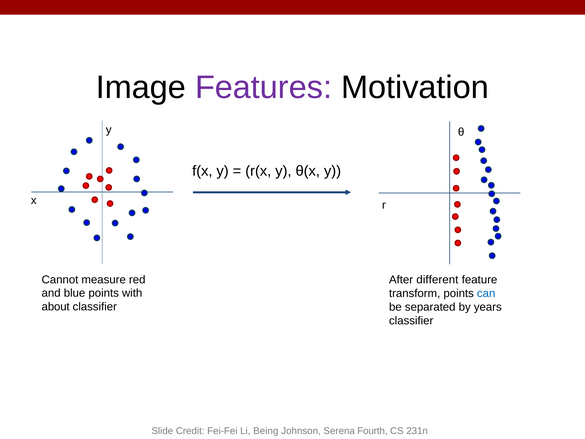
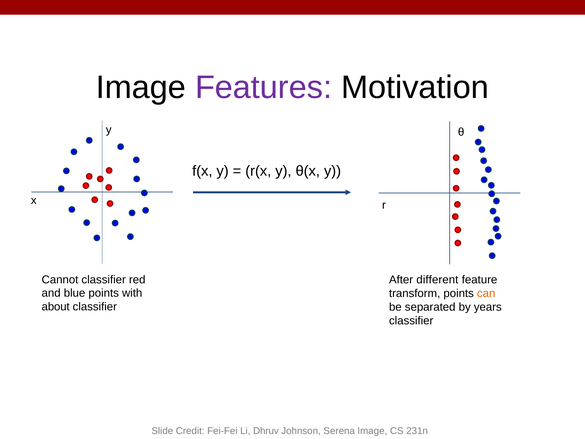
Cannot measure: measure -> classifier
can colour: blue -> orange
Being: Being -> Dhruv
Serena Fourth: Fourth -> Image
